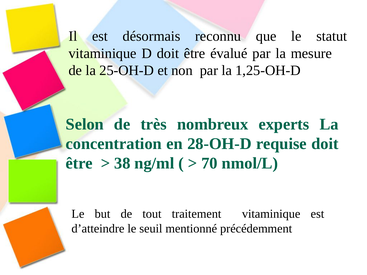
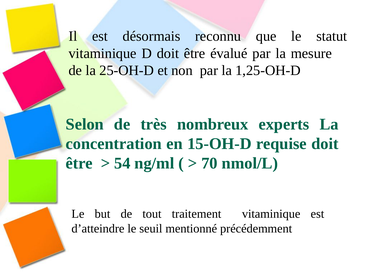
28-OH-D: 28-OH-D -> 15-OH-D
38: 38 -> 54
